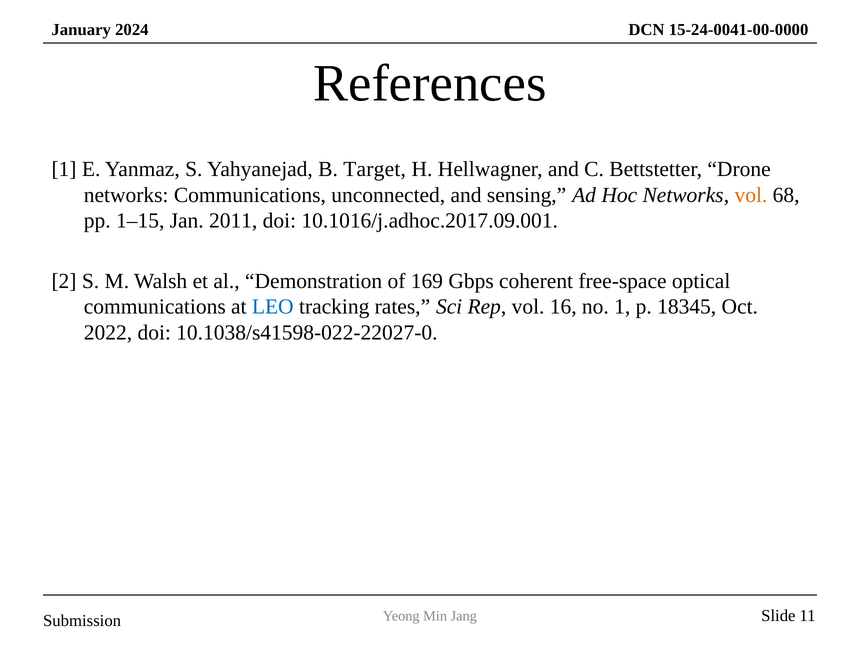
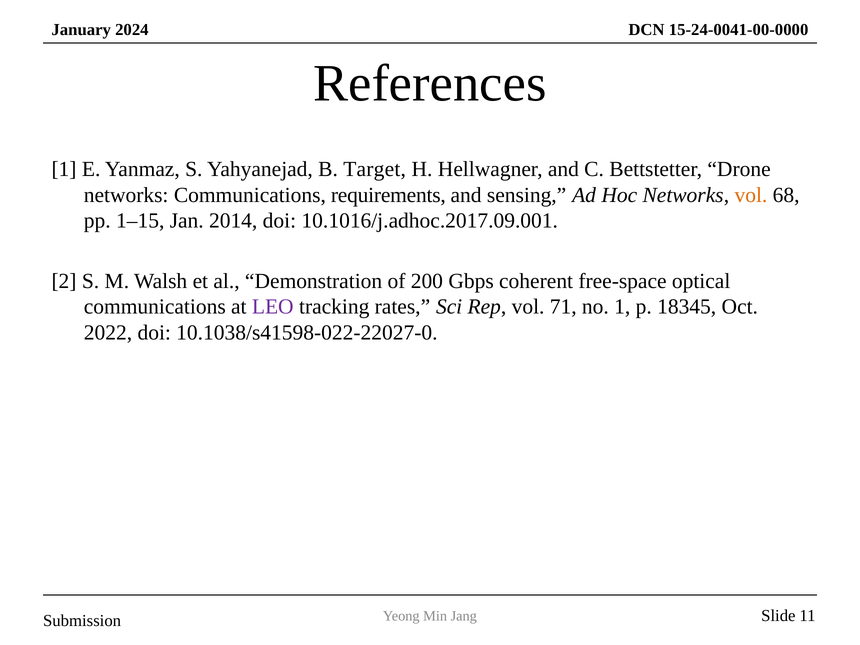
unconnected: unconnected -> requirements
2011: 2011 -> 2014
169: 169 -> 200
LEO colour: blue -> purple
16: 16 -> 71
